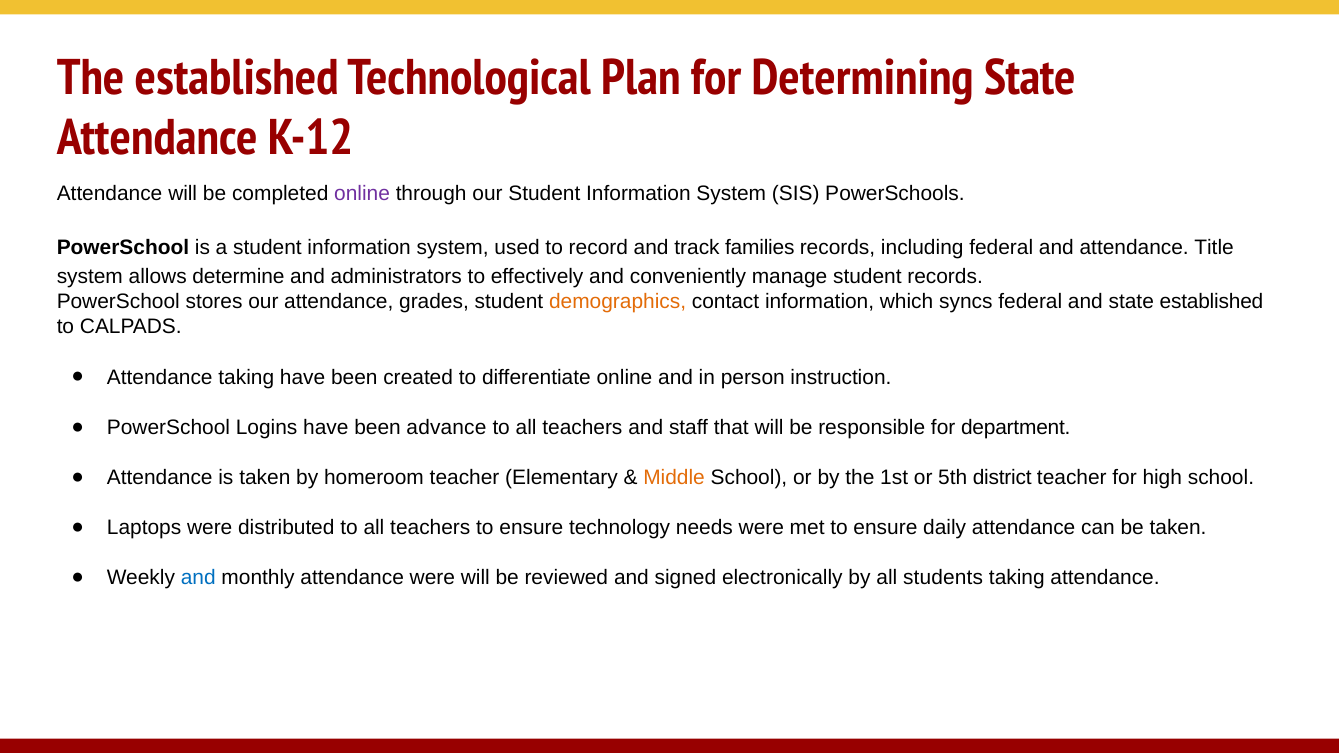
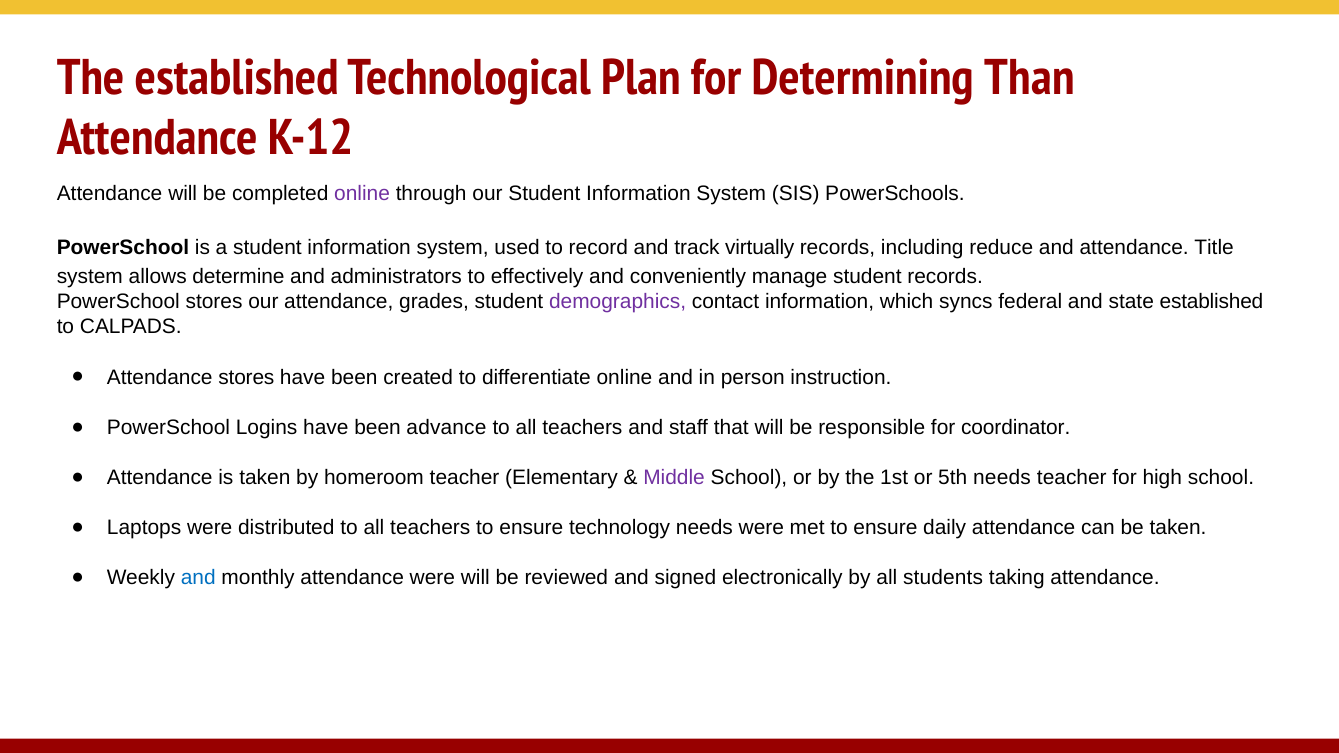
Determining State: State -> Than
families: families -> virtually
including federal: federal -> reduce
demographics colour: orange -> purple
Attendance taking: taking -> stores
department: department -> coordinator
Middle colour: orange -> purple
5th district: district -> needs
